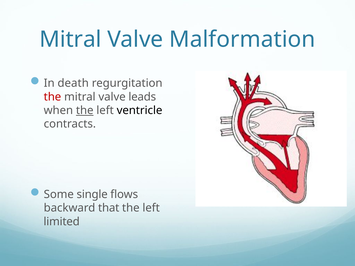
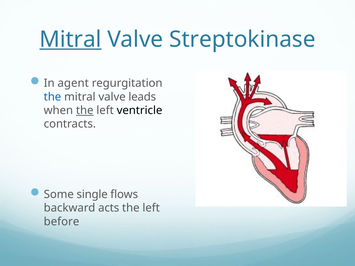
Mitral at (70, 39) underline: none -> present
Malformation: Malformation -> Streptokinase
death: death -> agent
the at (52, 97) colour: red -> blue
that: that -> acts
limited: limited -> before
